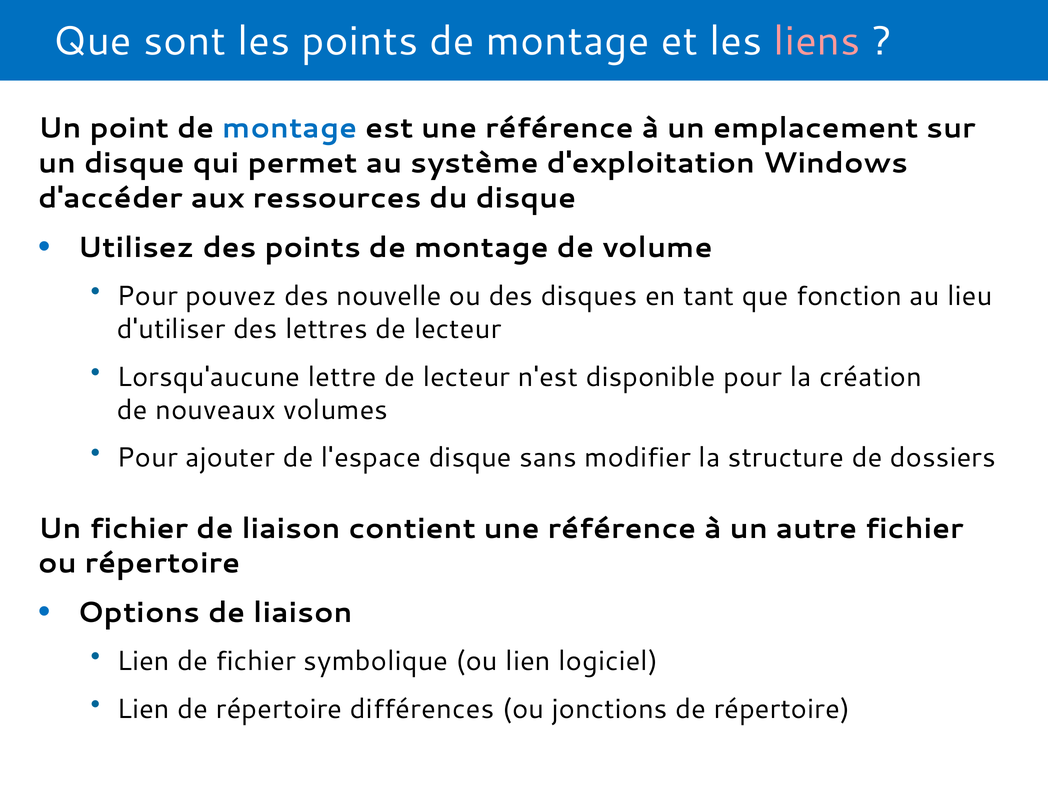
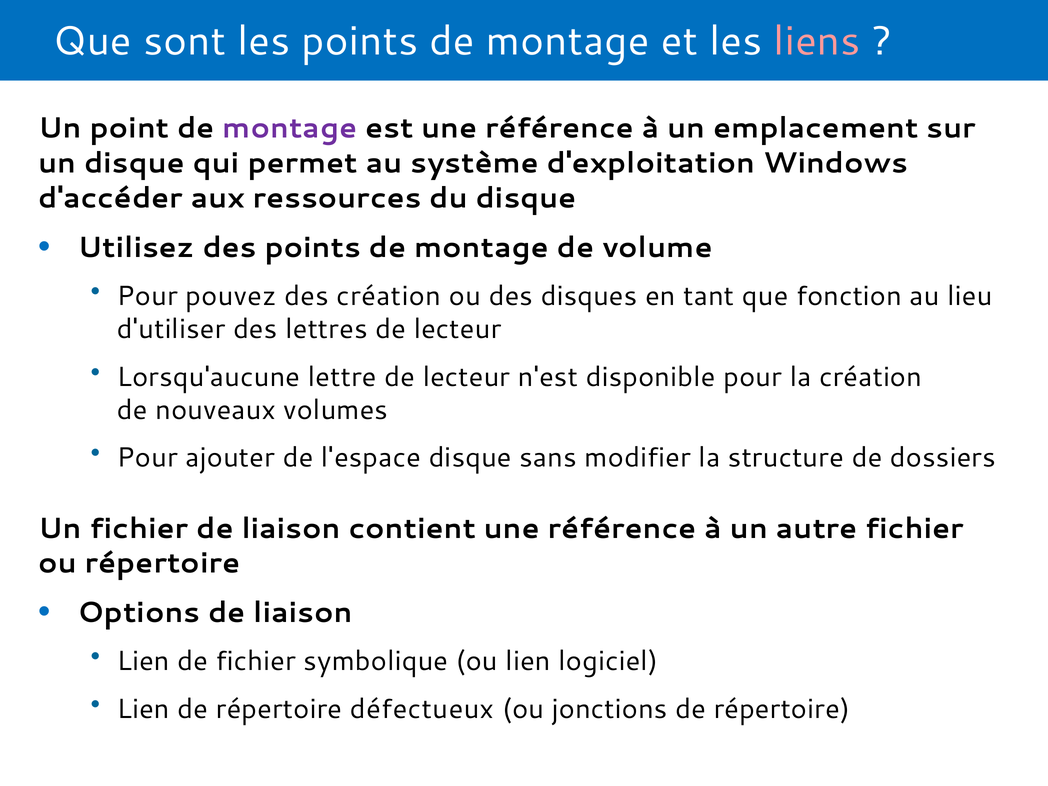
montage at (290, 128) colour: blue -> purple
des nouvelle: nouvelle -> création
différences: différences -> défectueux
